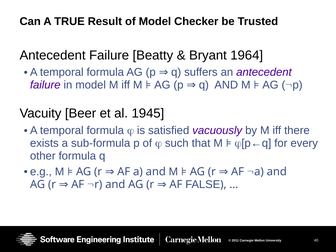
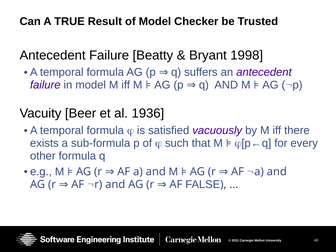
1964: 1964 -> 1998
1945: 1945 -> 1936
